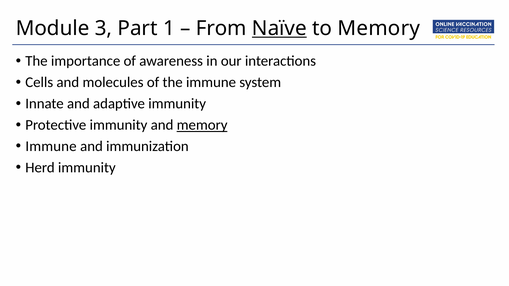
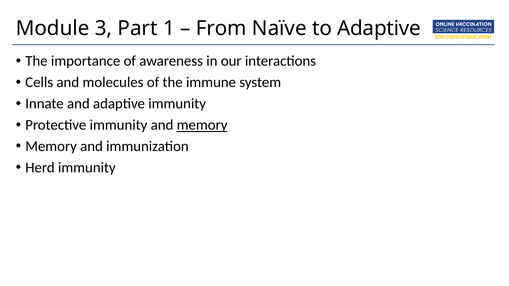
Naïve underline: present -> none
to Memory: Memory -> Adaptive
Immune at (51, 147): Immune -> Memory
